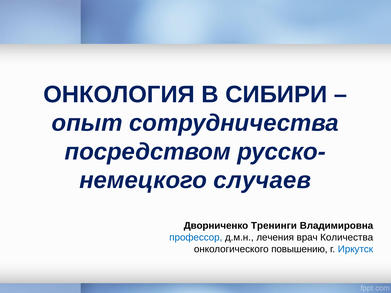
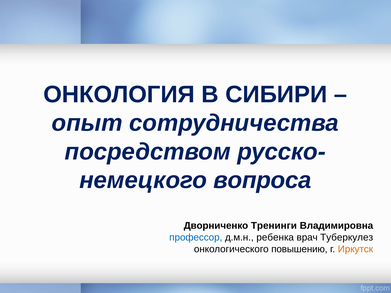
случаев: случаев -> вопроса
лечения: лечения -> ребенка
Количества: Количества -> Туберкулез
Иркутск colour: blue -> orange
